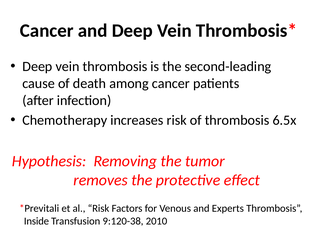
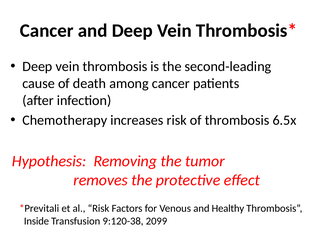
Experts: Experts -> Healthy
2010: 2010 -> 2099
